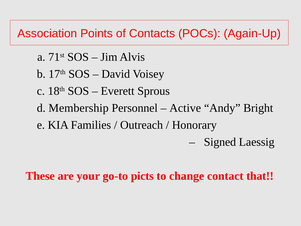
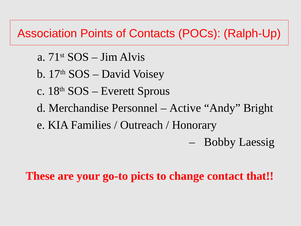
Again-Up: Again-Up -> Ralph-Up
Membership: Membership -> Merchandise
Signed: Signed -> Bobby
